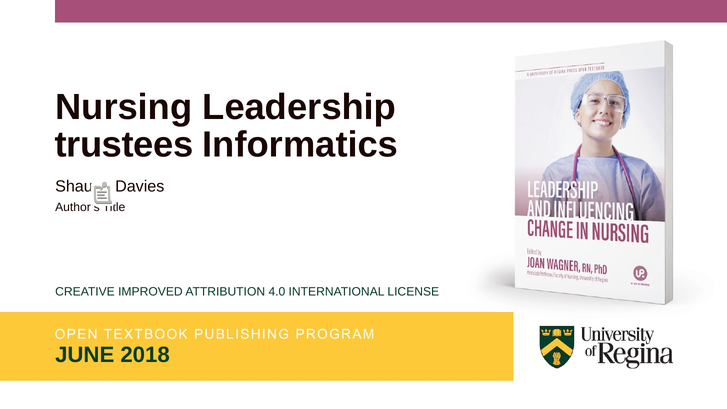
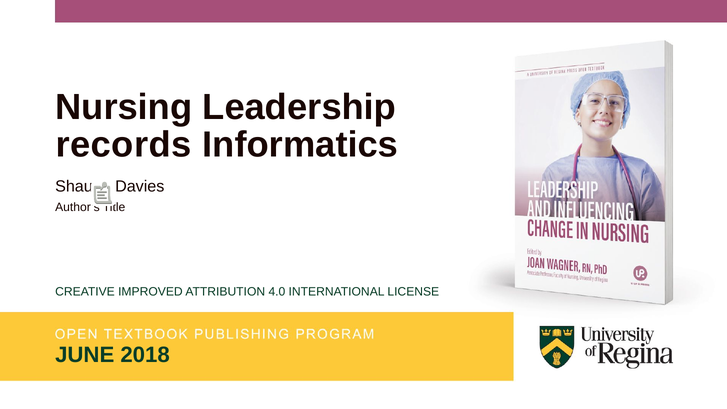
trustees: trustees -> records
